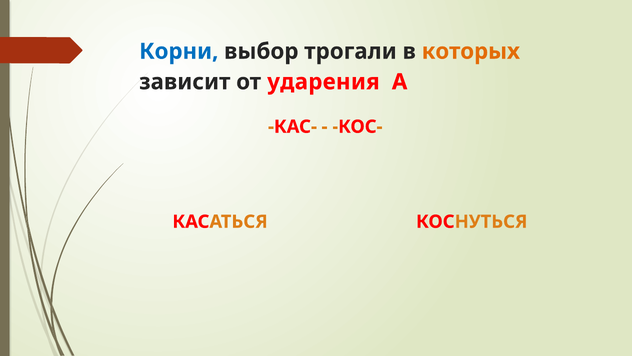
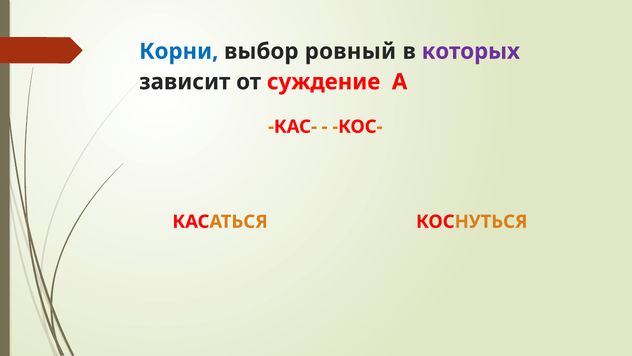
трогали: трогали -> ровный
которых colour: orange -> purple
ударения: ударения -> суждение
